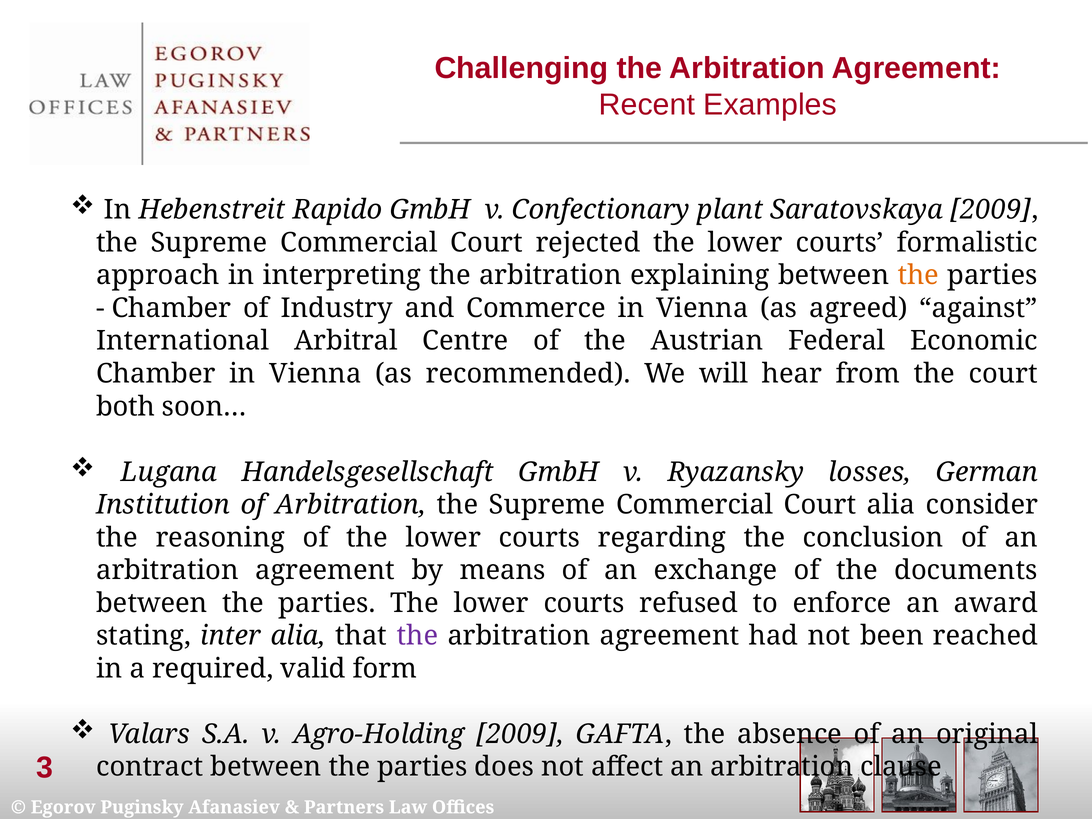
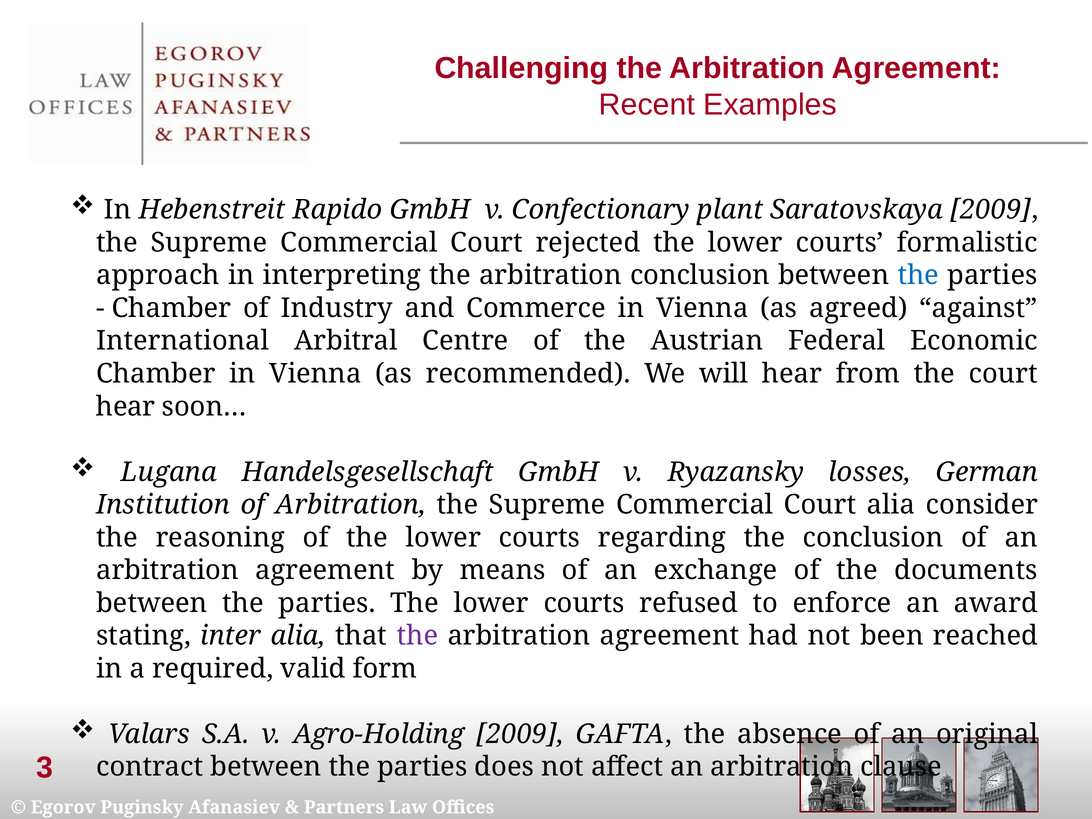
arbitration explaining: explaining -> conclusion
the at (918, 275) colour: orange -> blue
both at (126, 407): both -> hear
